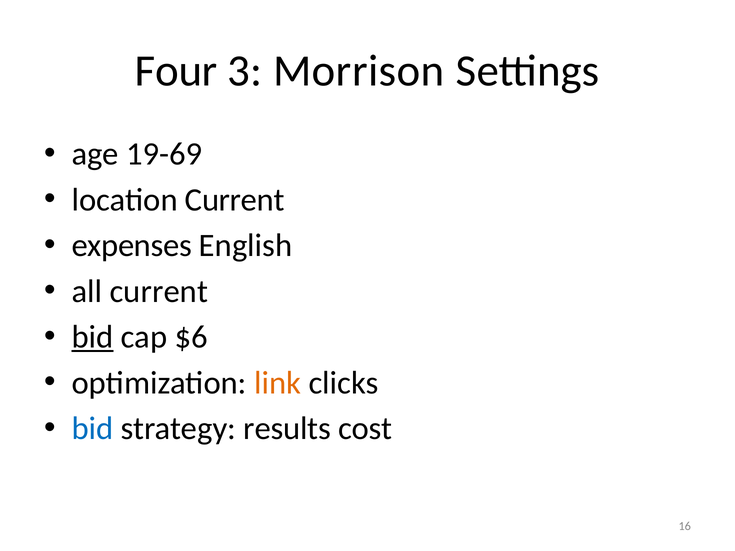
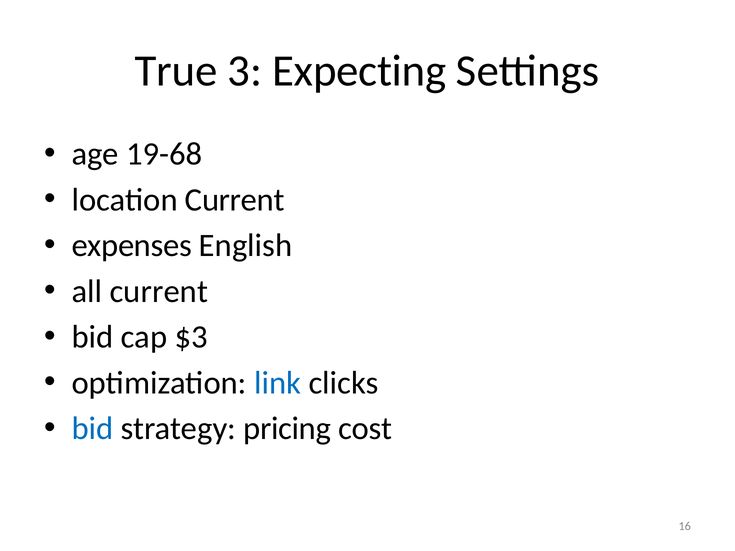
Four: Four -> True
Morrison: Morrison -> Expecting
19-69: 19-69 -> 19-68
bid at (93, 337) underline: present -> none
$6: $6 -> $3
link colour: orange -> blue
results: results -> pricing
